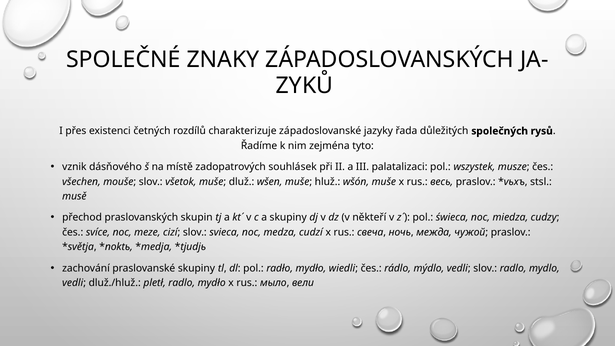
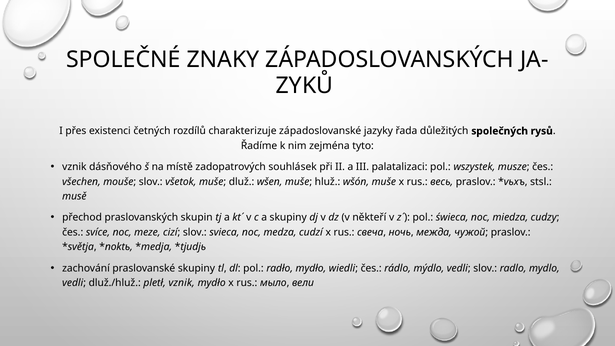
pletł radlo: radlo -> vznik
